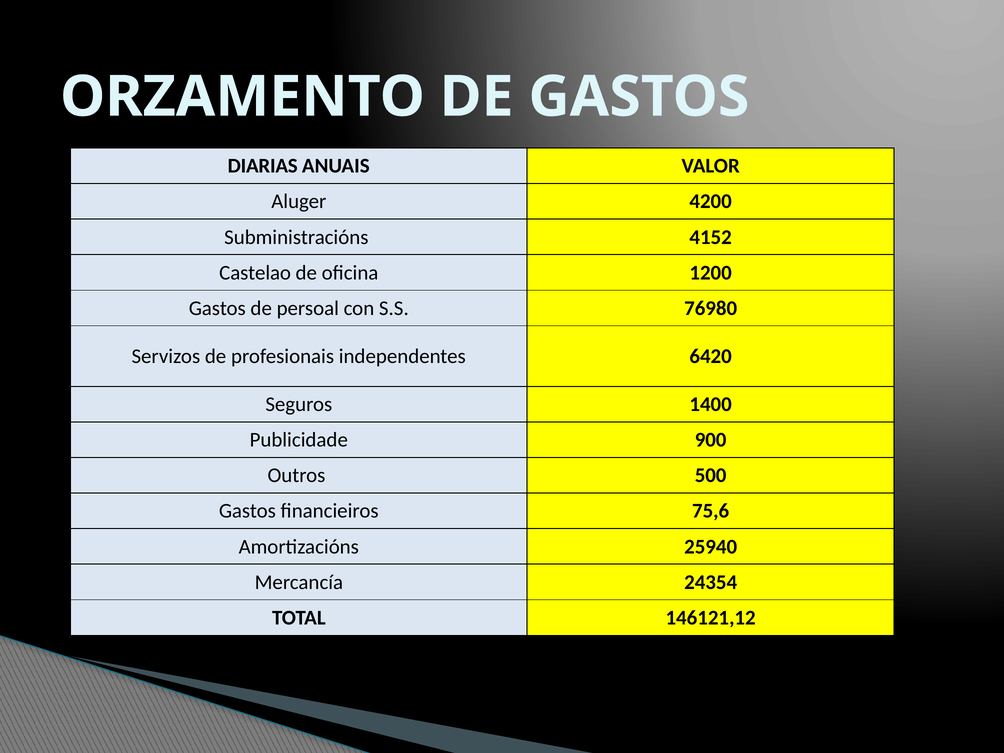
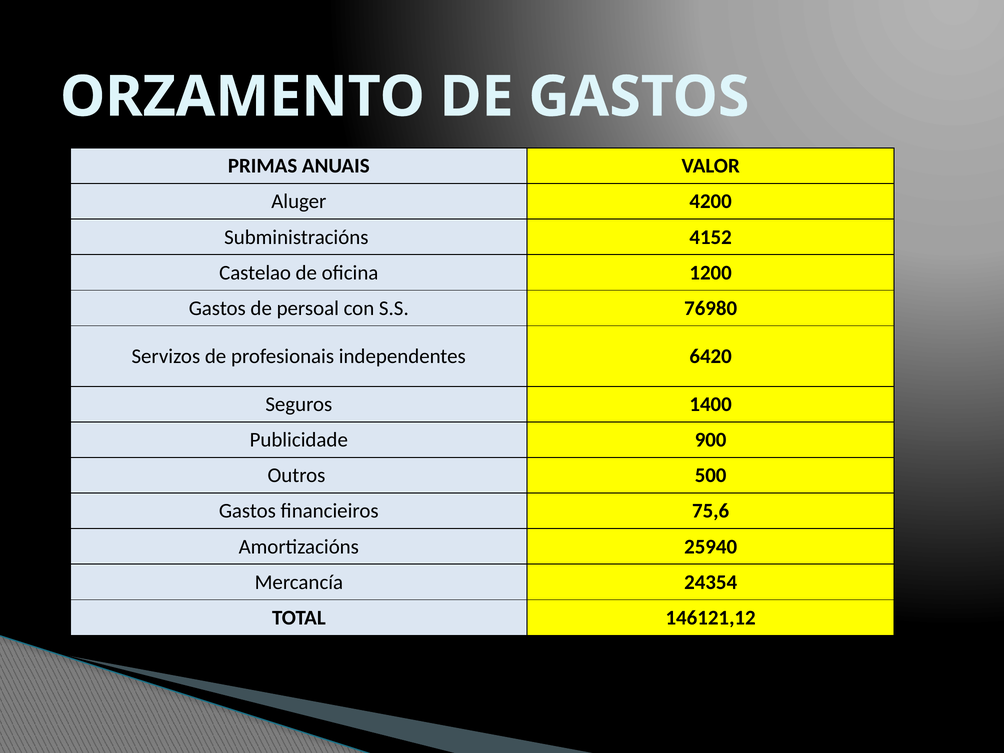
DIARIAS: DIARIAS -> PRIMAS
